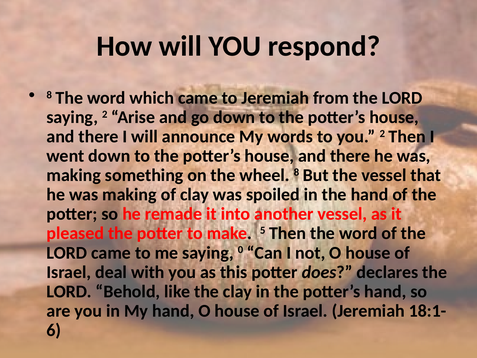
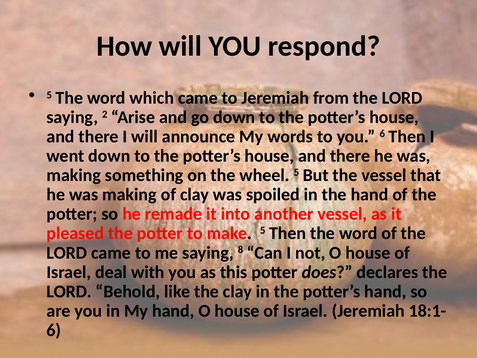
8 at (49, 95): 8 -> 5
you 2: 2 -> 6
wheel 8: 8 -> 5
0: 0 -> 8
